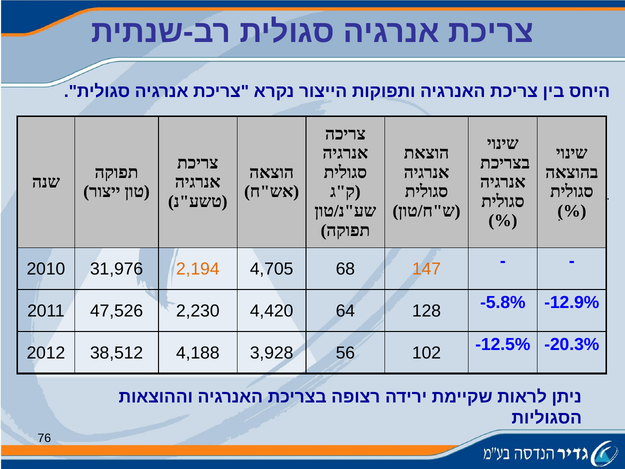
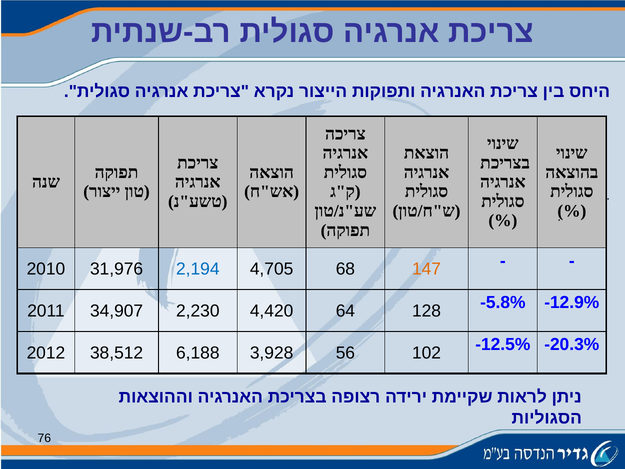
2,194 colour: orange -> blue
47,526: 47,526 -> 34,907
4,188: 4,188 -> 6,188
